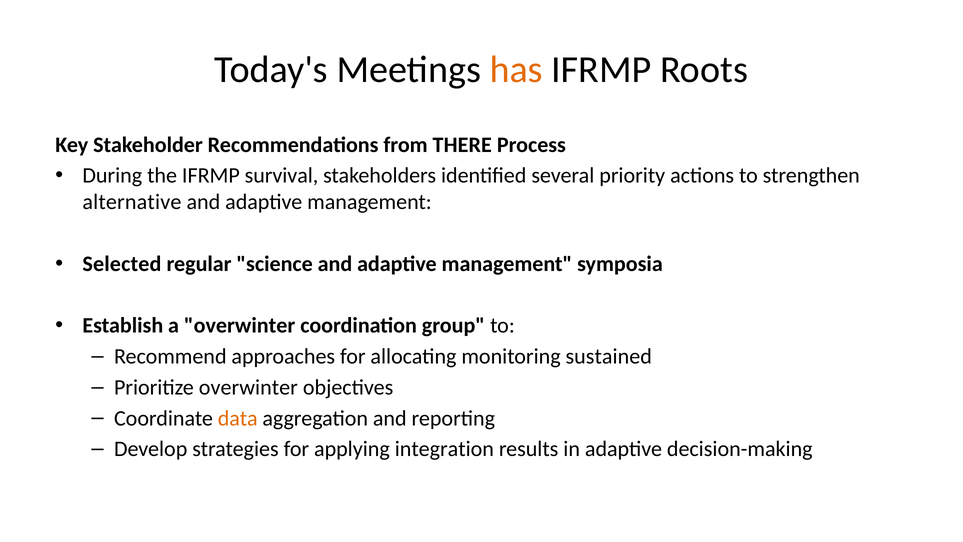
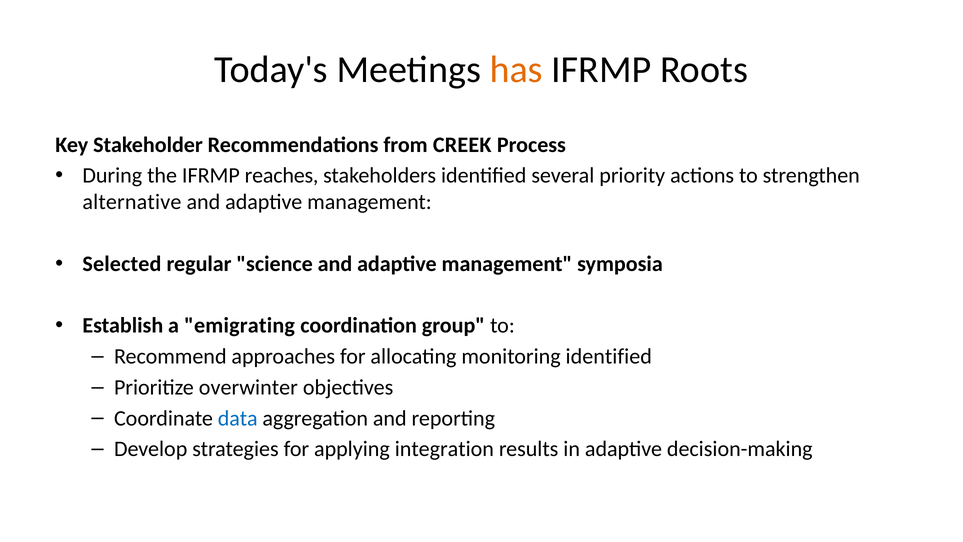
THERE: THERE -> CREEK
survival: survival -> reaches
a overwinter: overwinter -> emigrating
monitoring sustained: sustained -> identified
data colour: orange -> blue
